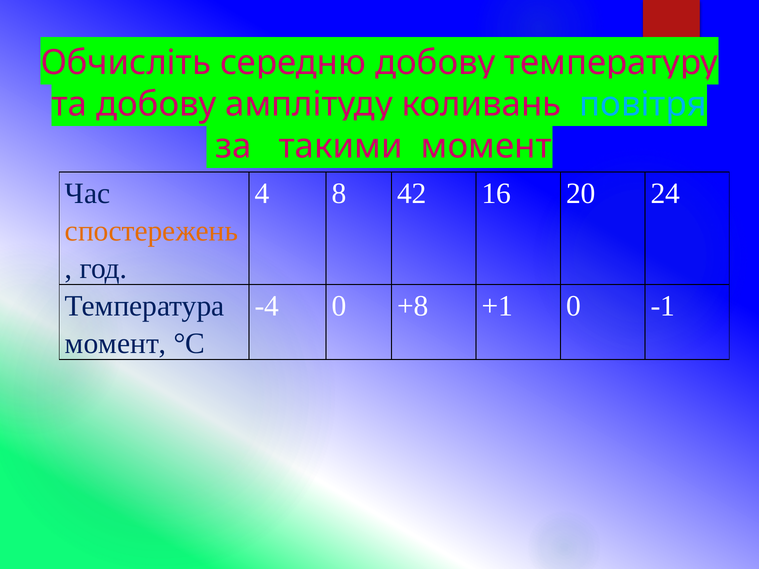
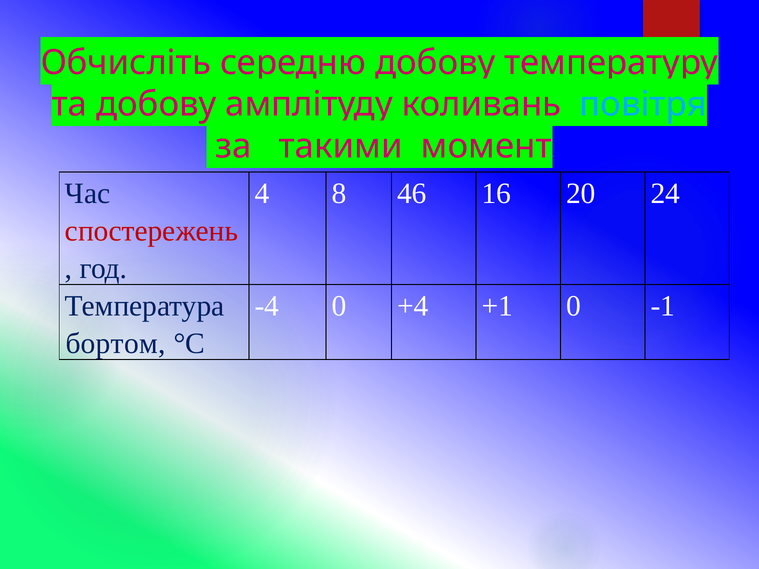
42: 42 -> 46
спостережень colour: orange -> red
+8: +8 -> +4
момент at (116, 344): момент -> бортом
